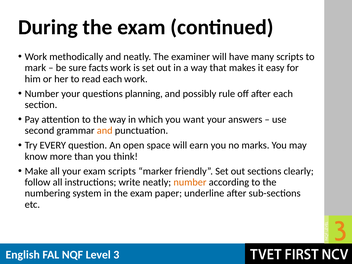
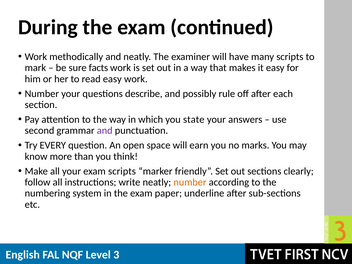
read each: each -> easy
planning: planning -> describe
want: want -> state
and at (105, 131) colour: orange -> purple
